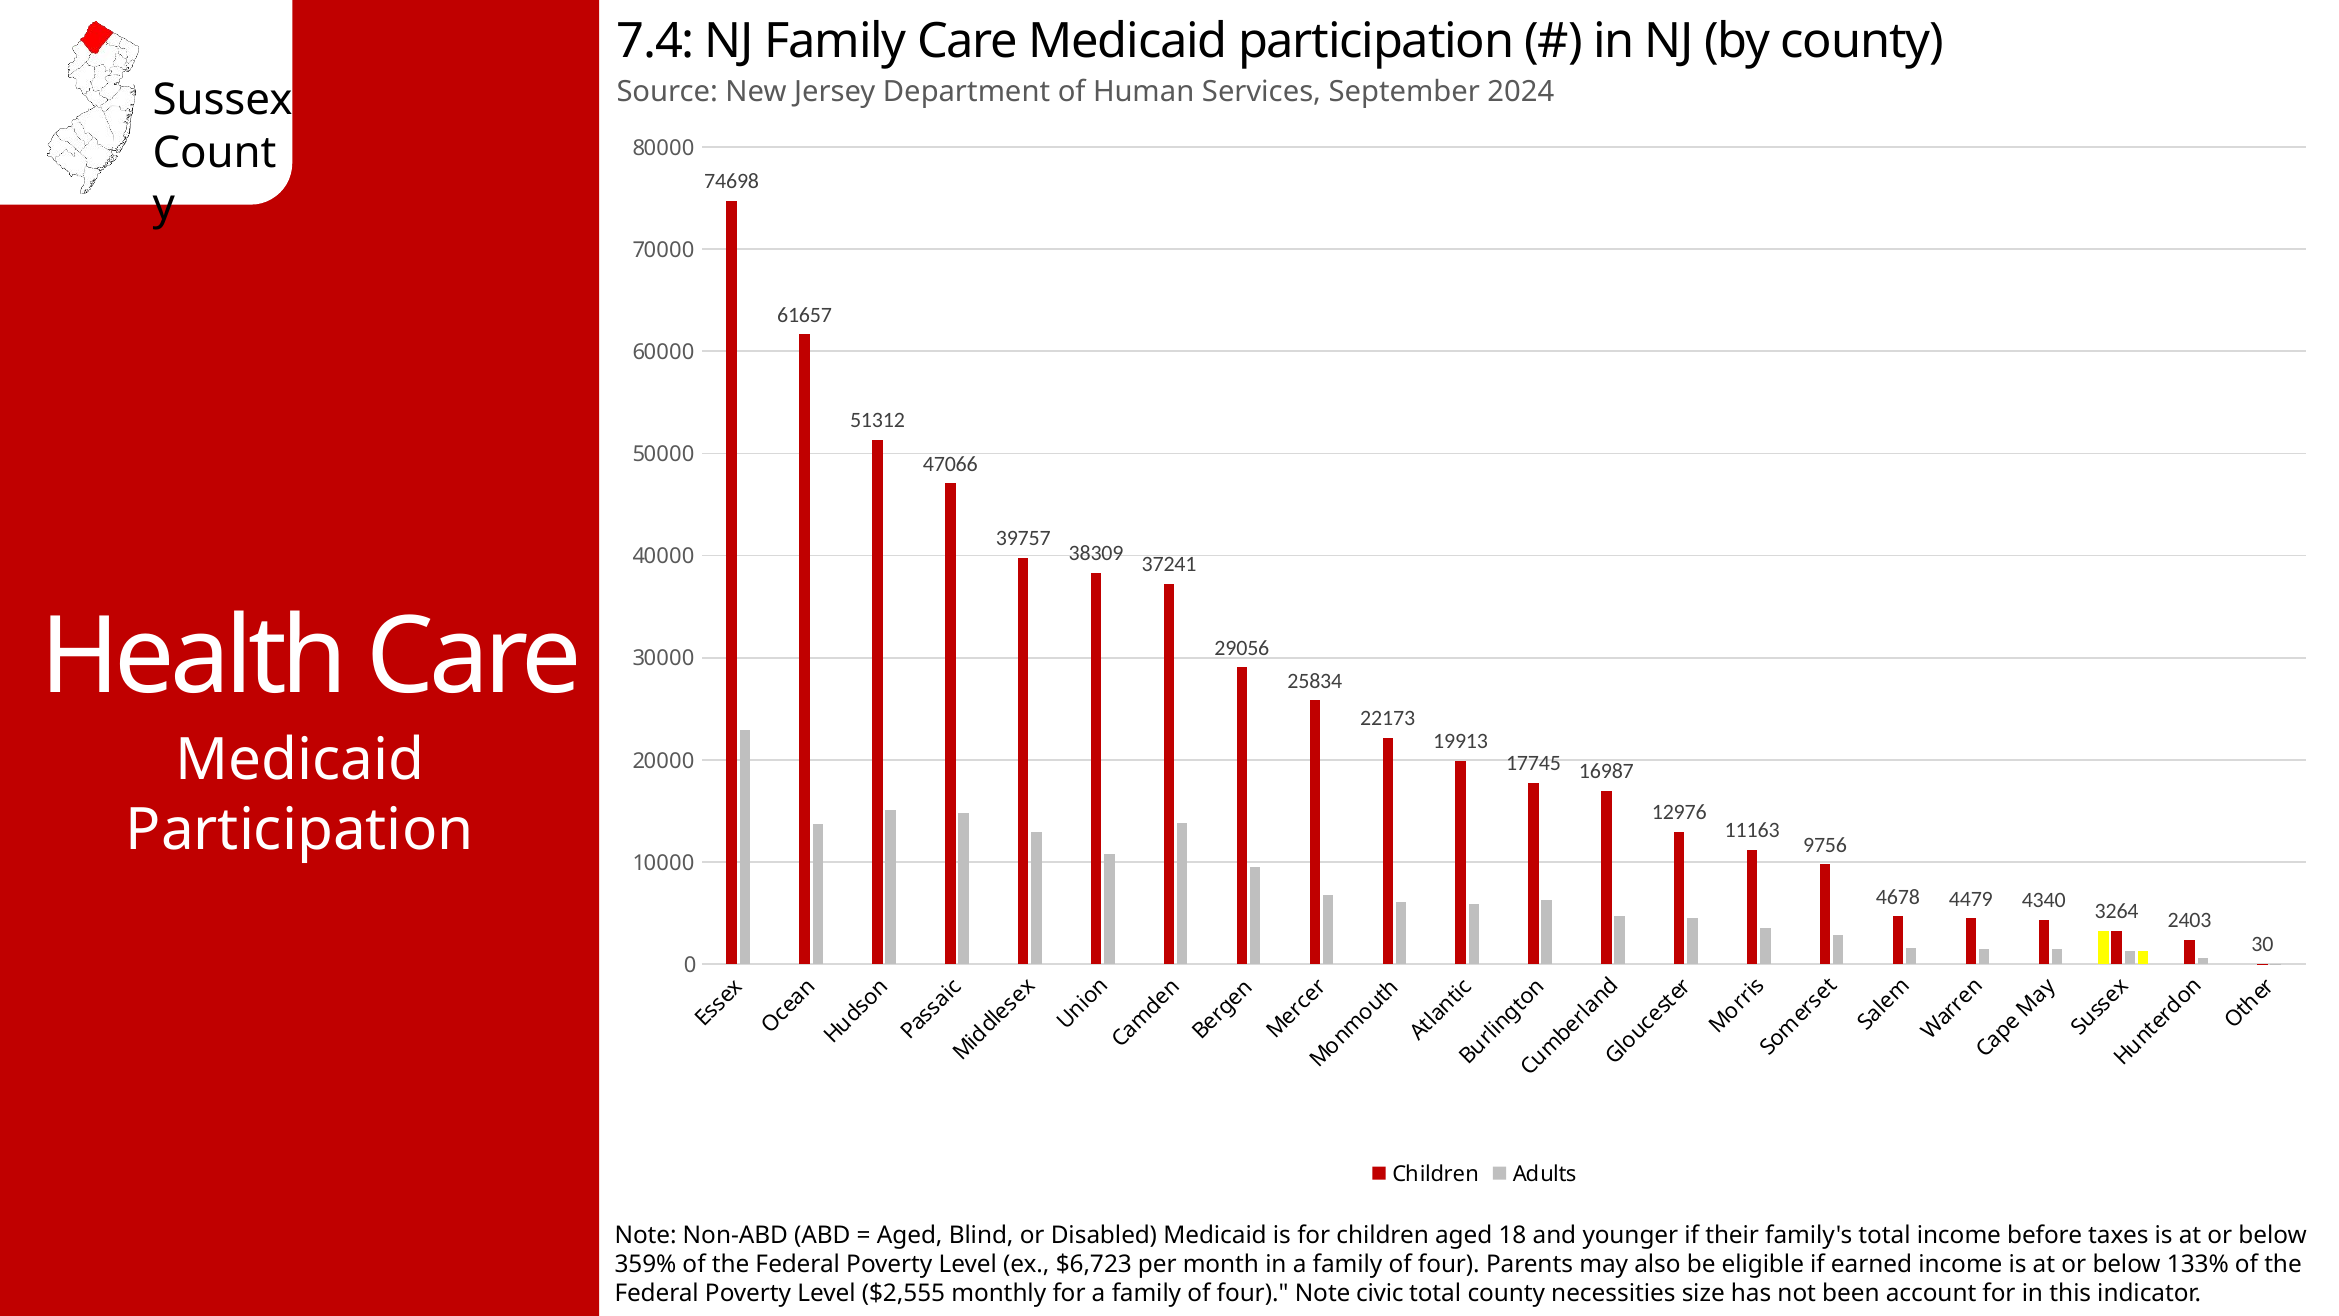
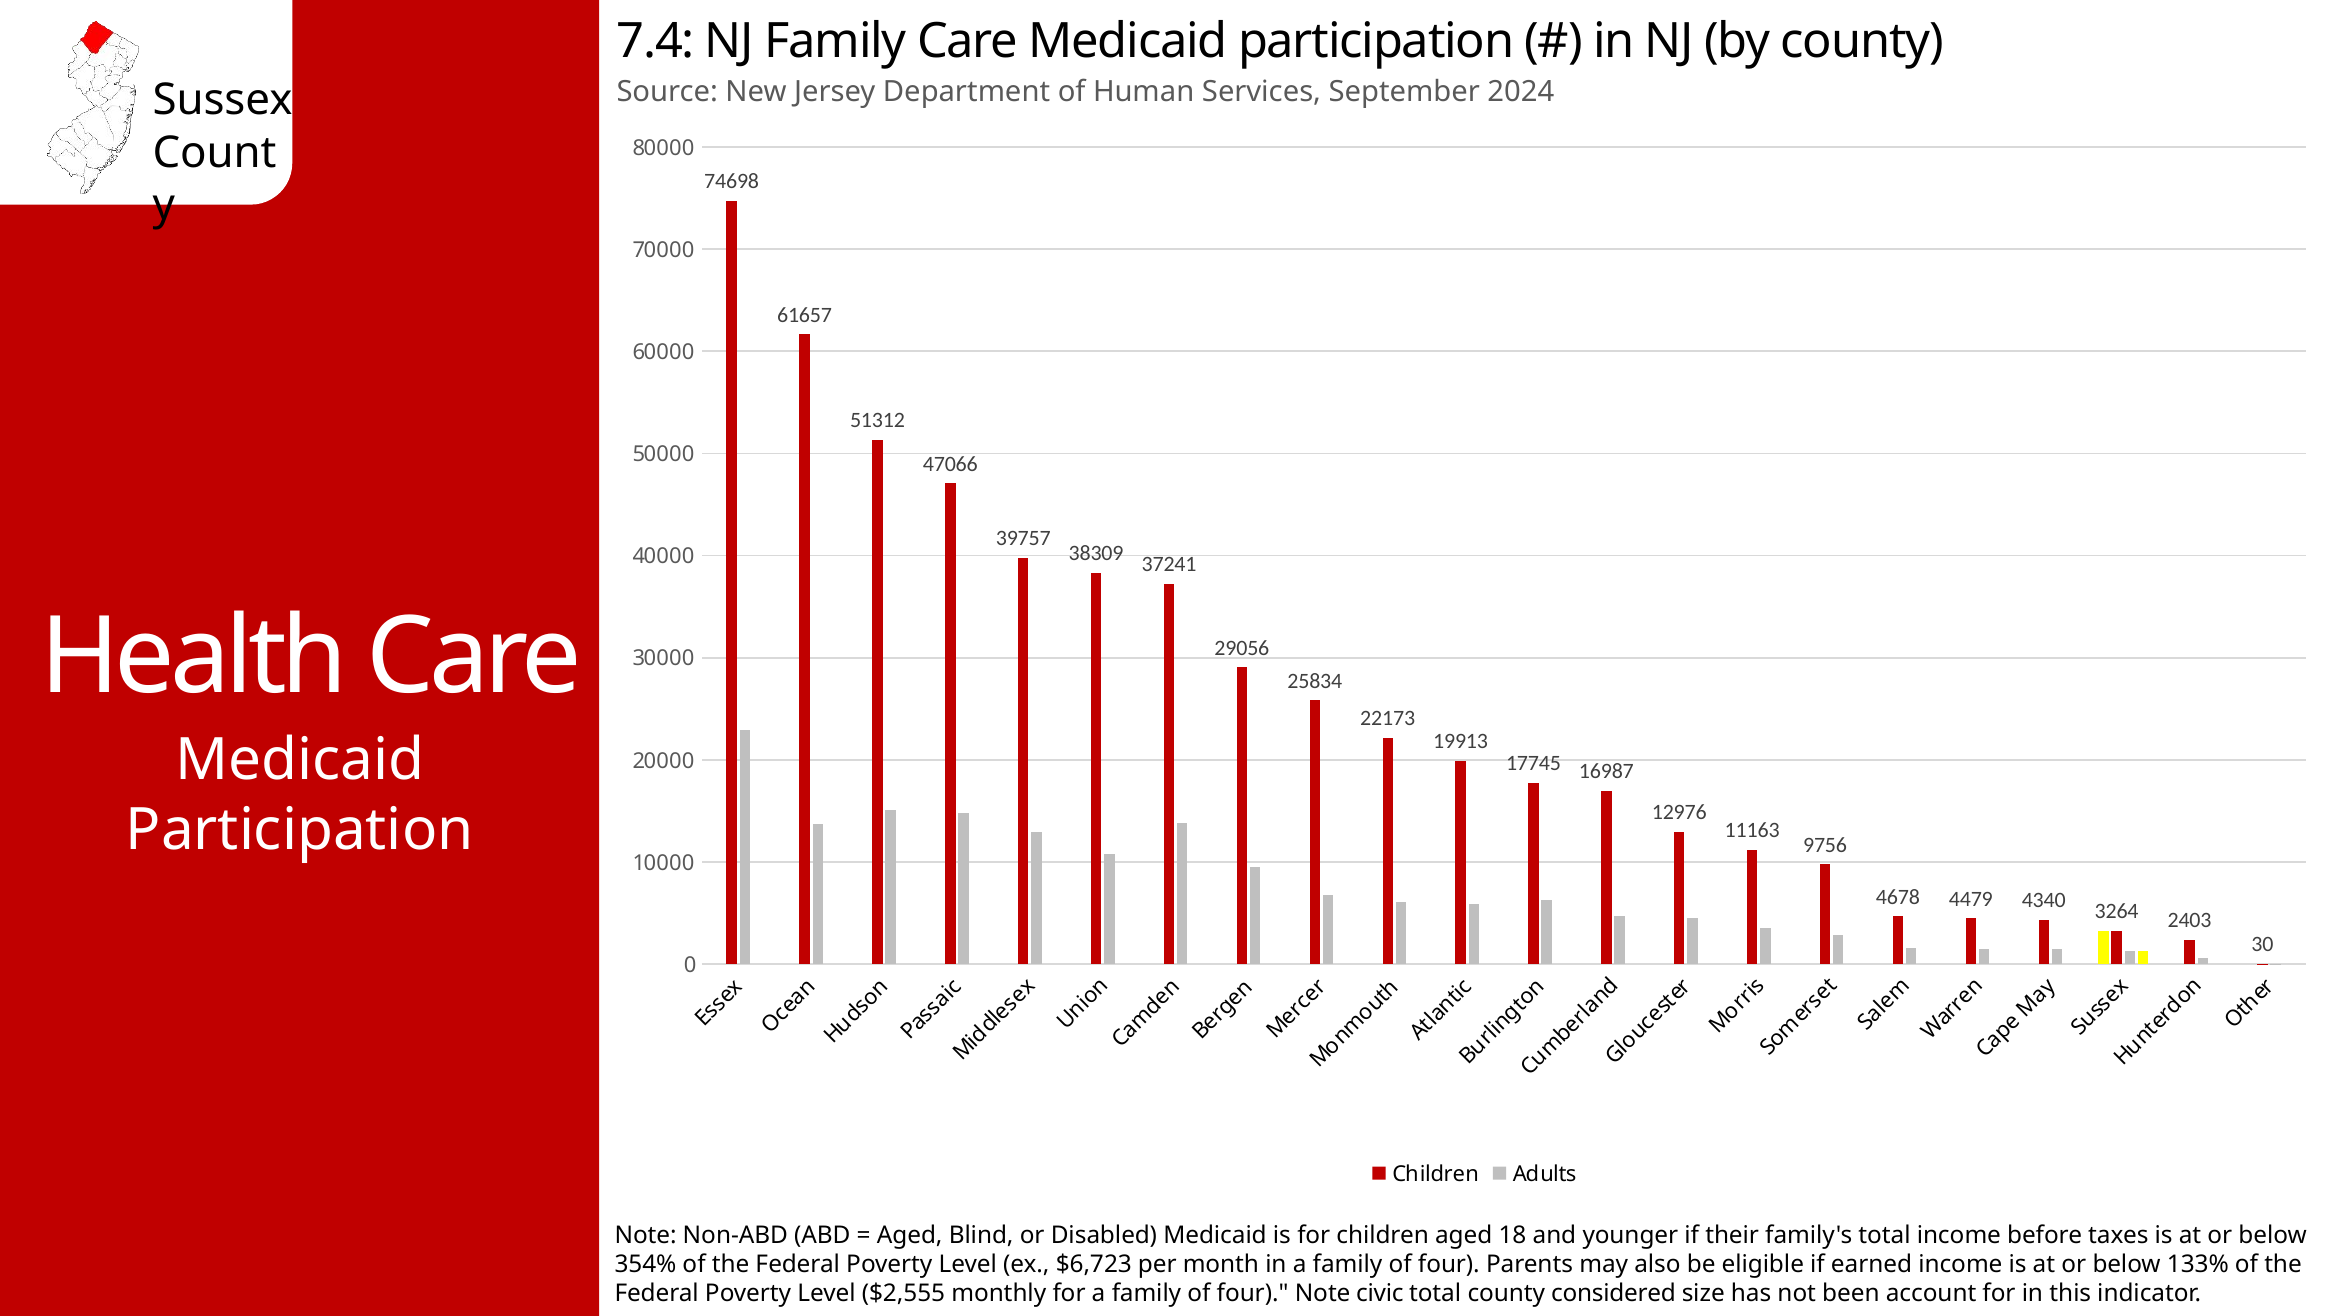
359%: 359% -> 354%
necessities: necessities -> considered
